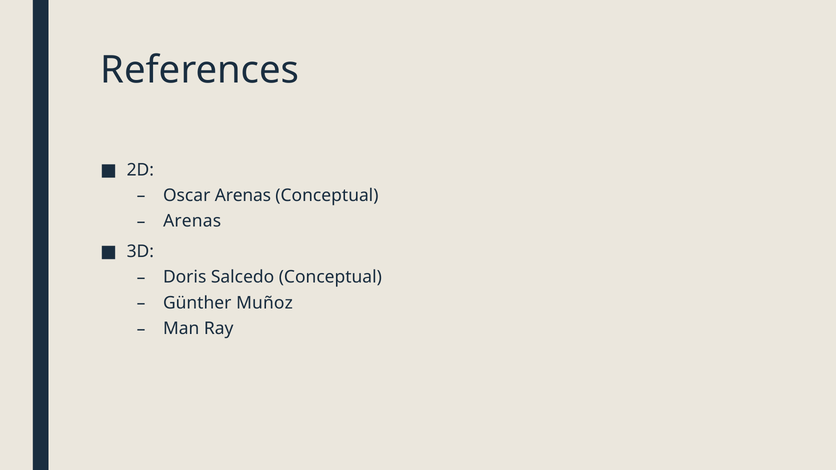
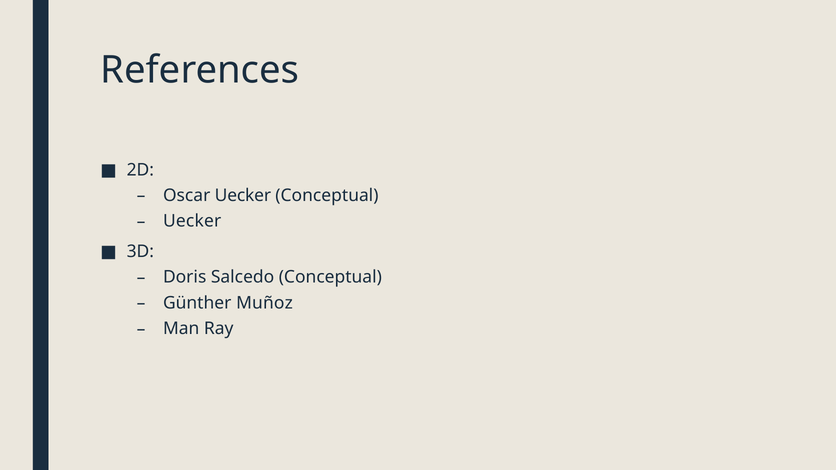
Oscar Arenas: Arenas -> Uecker
Arenas at (192, 221): Arenas -> Uecker
